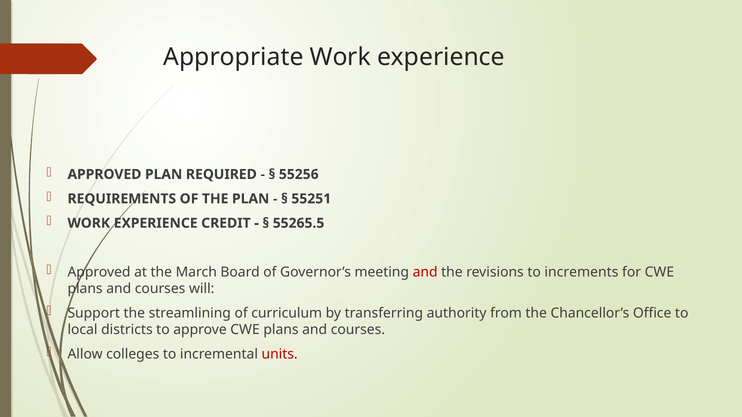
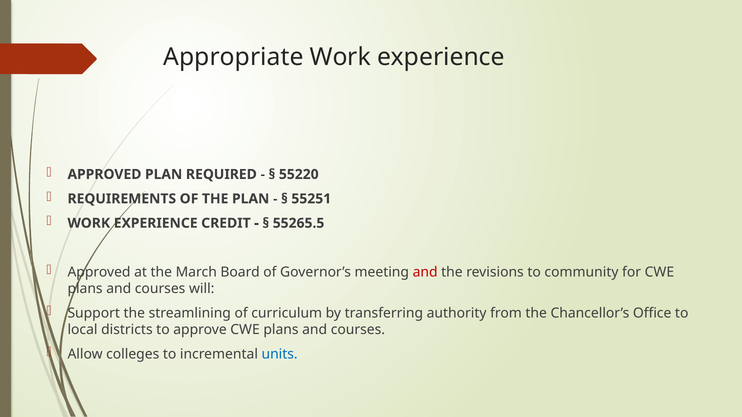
55256: 55256 -> 55220
increments: increments -> community
units colour: red -> blue
